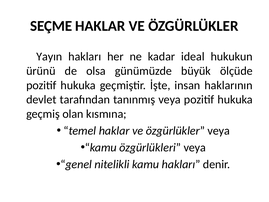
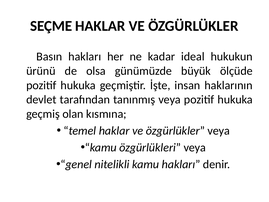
Yayın: Yayın -> Basın
